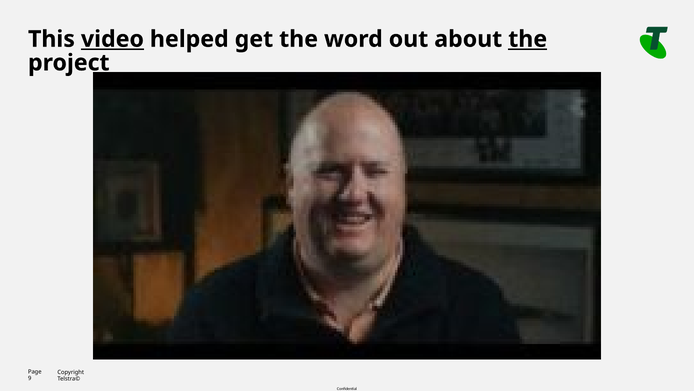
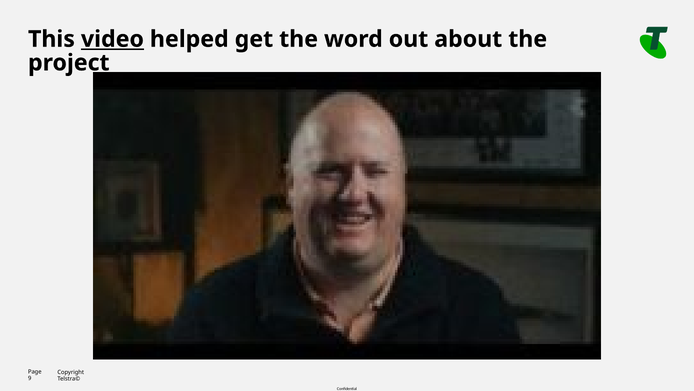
the at (528, 39) underline: present -> none
